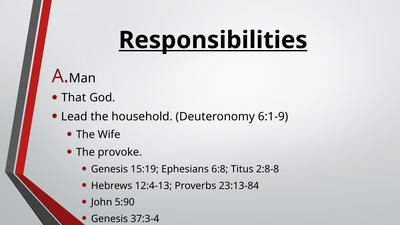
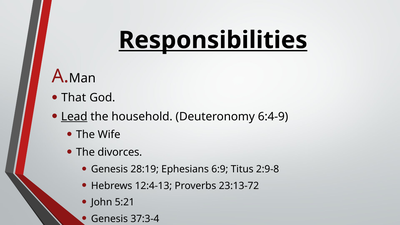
Lead underline: none -> present
6:1-9: 6:1-9 -> 6:4-9
provoke: provoke -> divorces
15:19: 15:19 -> 28:19
6:8: 6:8 -> 6:9
2:8-8: 2:8-8 -> 2:9-8
23:13-84: 23:13-84 -> 23:13-72
5:90: 5:90 -> 5:21
